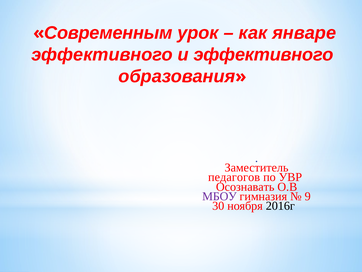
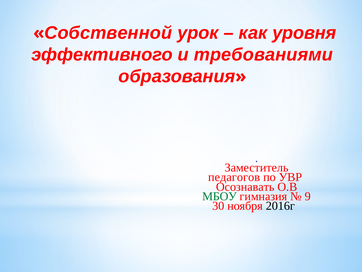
Современным: Современным -> Собственной
январе: январе -> уровня
и эффективного: эффективного -> требованиями
МБОУ colour: purple -> green
